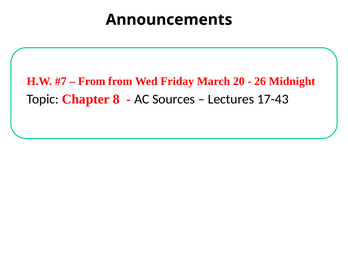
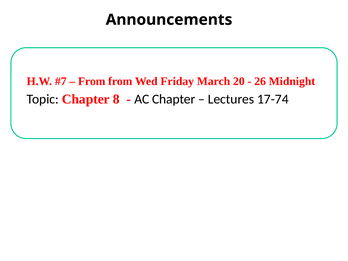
AC Sources: Sources -> Chapter
17-43: 17-43 -> 17-74
